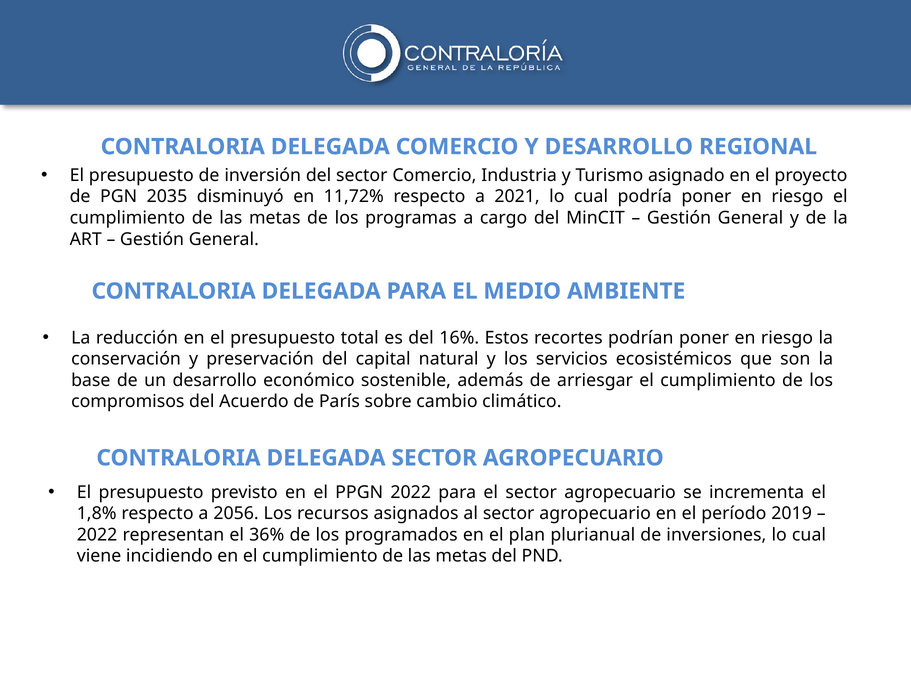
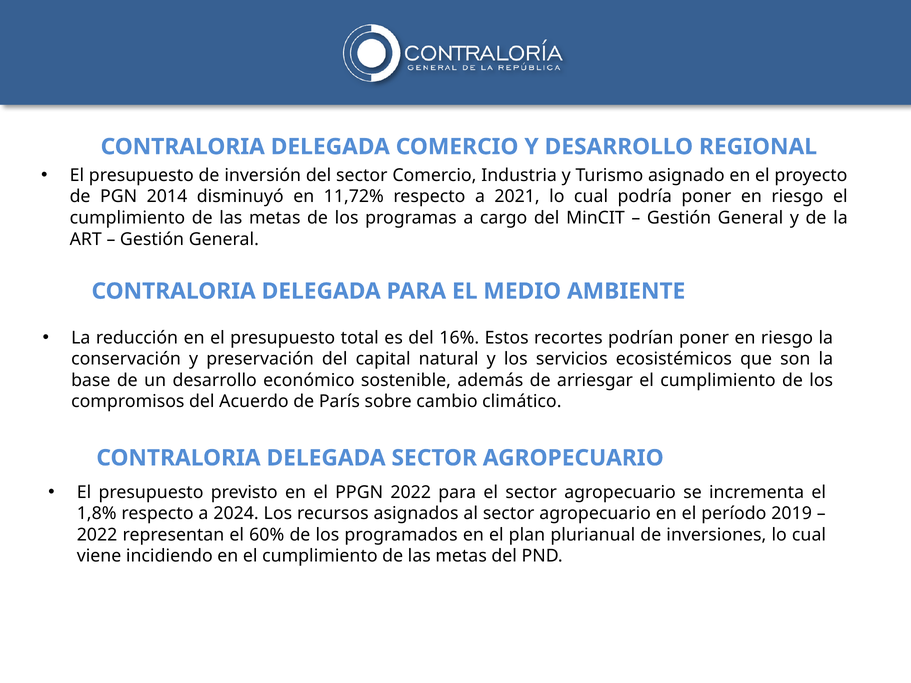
2035: 2035 -> 2014
2056: 2056 -> 2024
36%: 36% -> 60%
